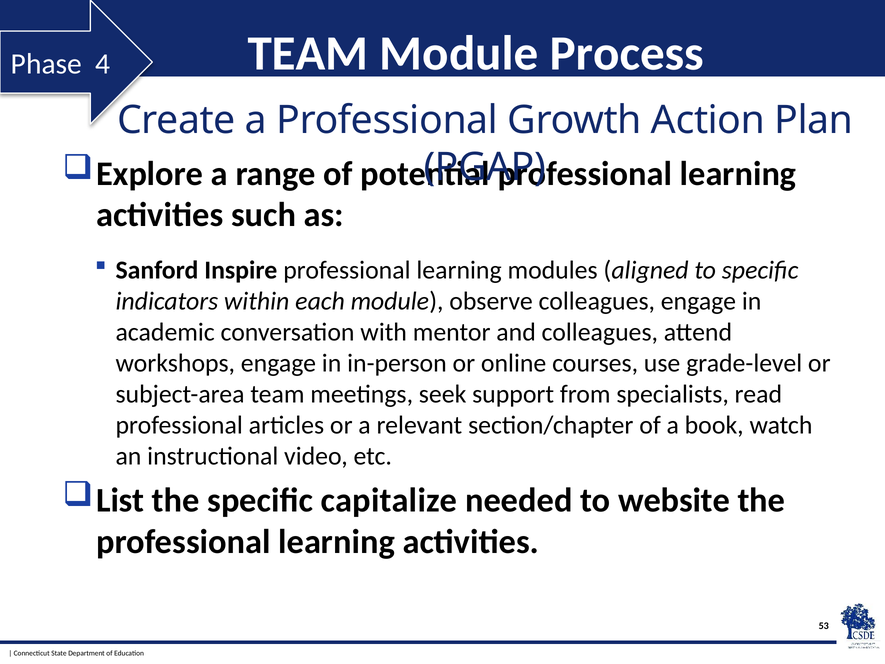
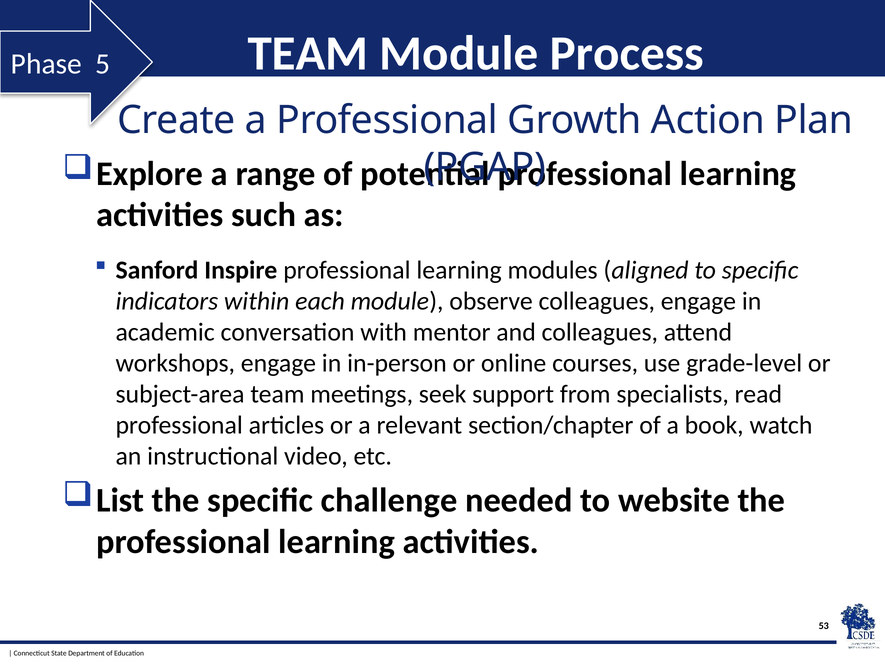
4: 4 -> 5
capitalize: capitalize -> challenge
